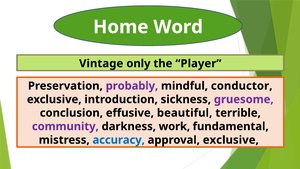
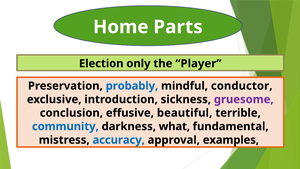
Word: Word -> Parts
Vintage: Vintage -> Election
probably colour: purple -> blue
community colour: purple -> blue
work: work -> what
approval exclusive: exclusive -> examples
